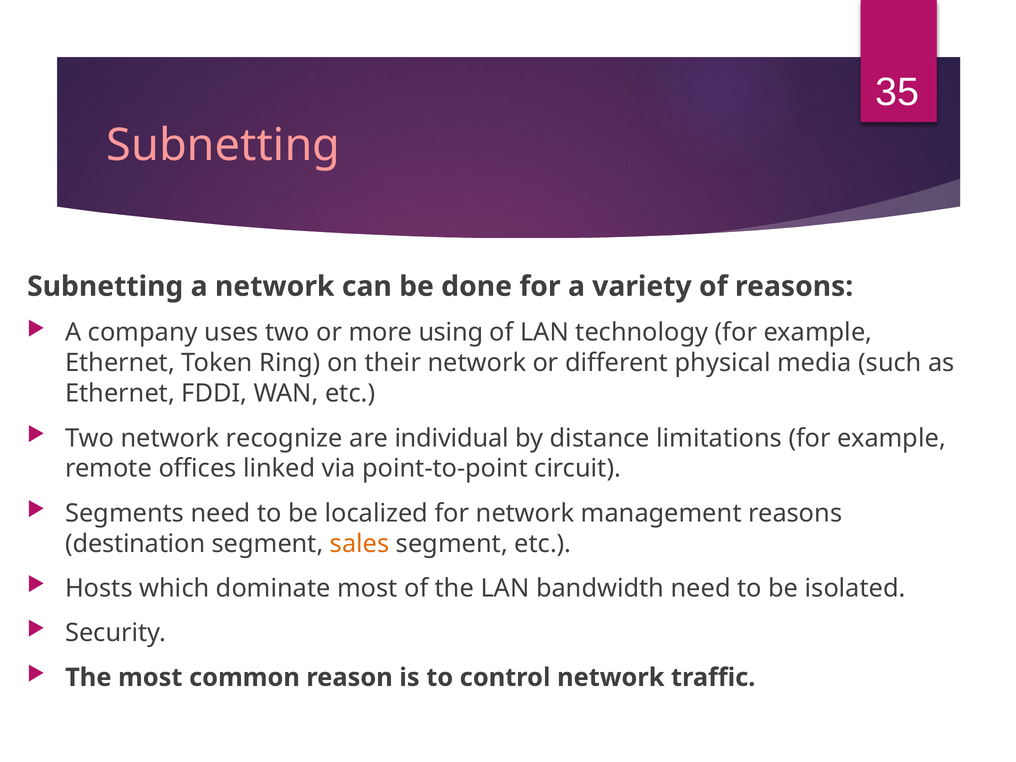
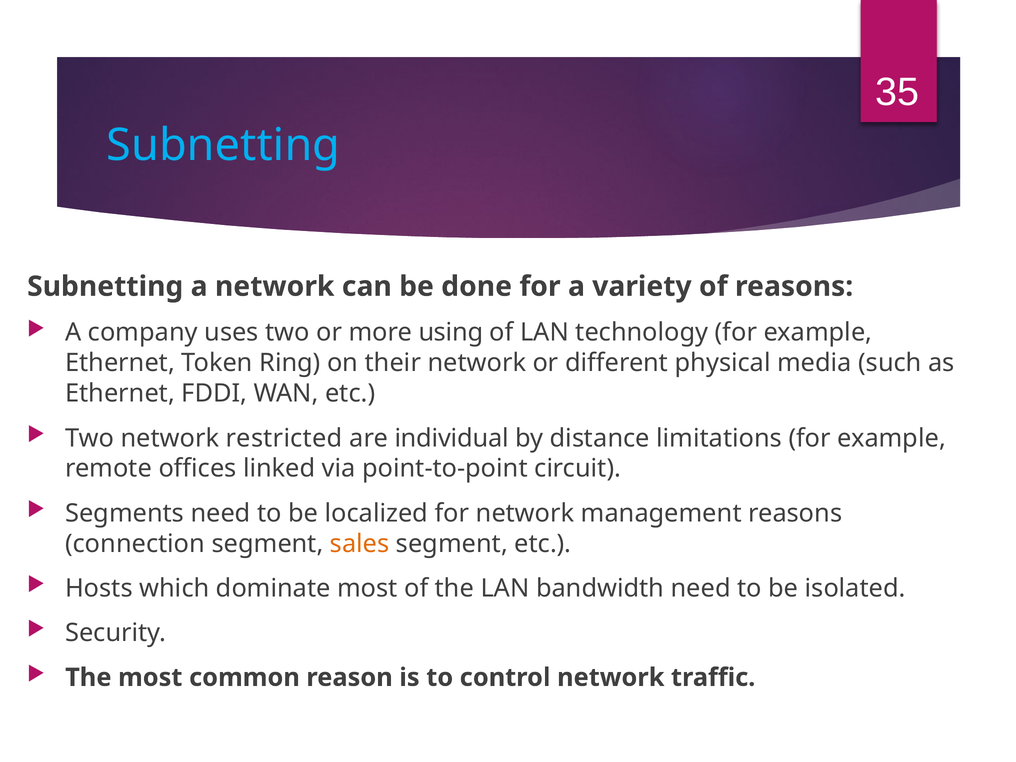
Subnetting at (223, 146) colour: pink -> light blue
recognize: recognize -> restricted
destination: destination -> connection
